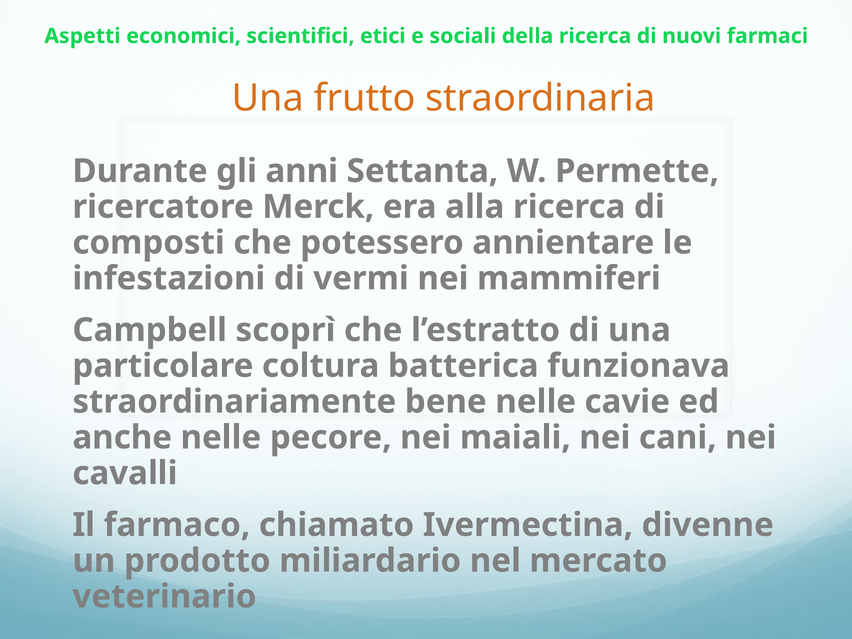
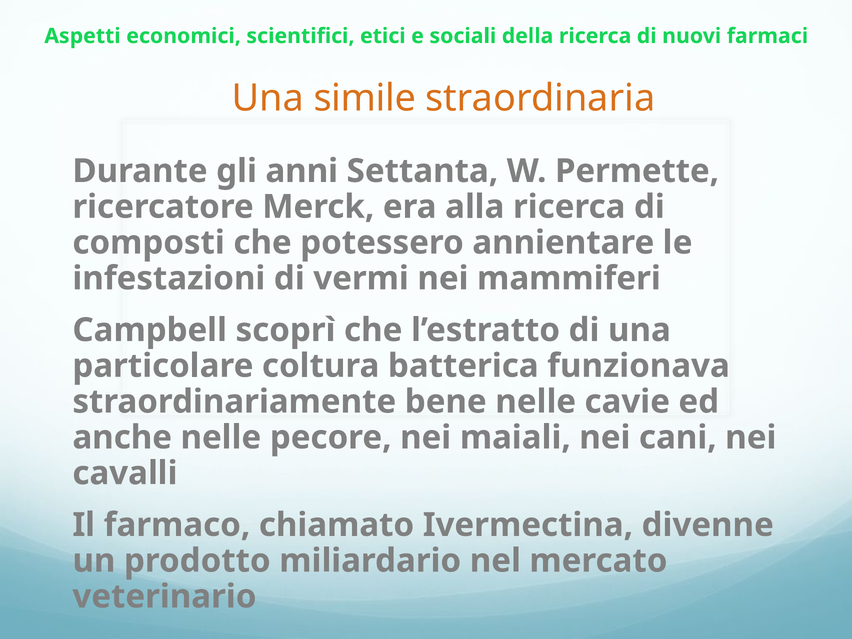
frutto: frutto -> simile
